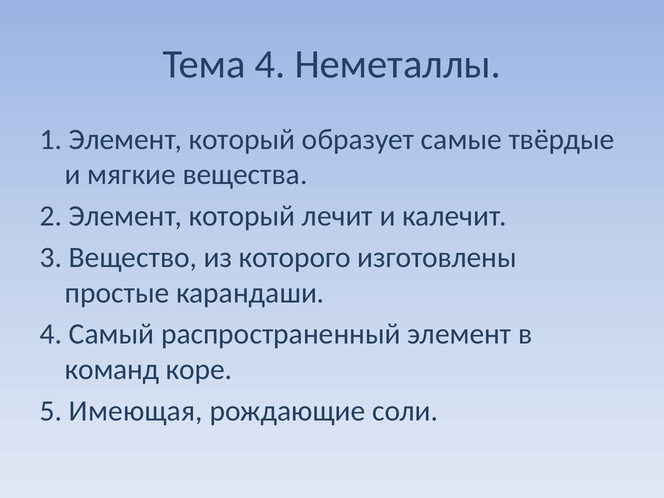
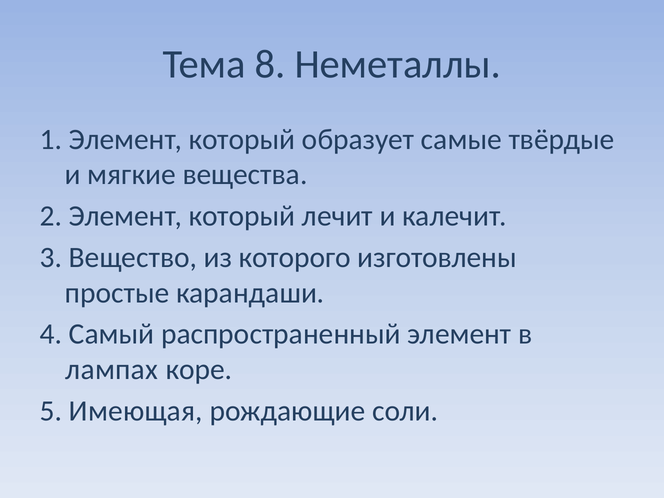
Тема 4: 4 -> 8
команд: команд -> лампах
